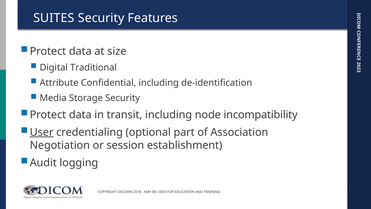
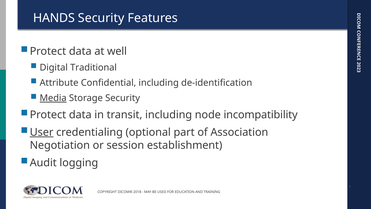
SUITES: SUITES -> HANDS
size: size -> well
Media underline: none -> present
